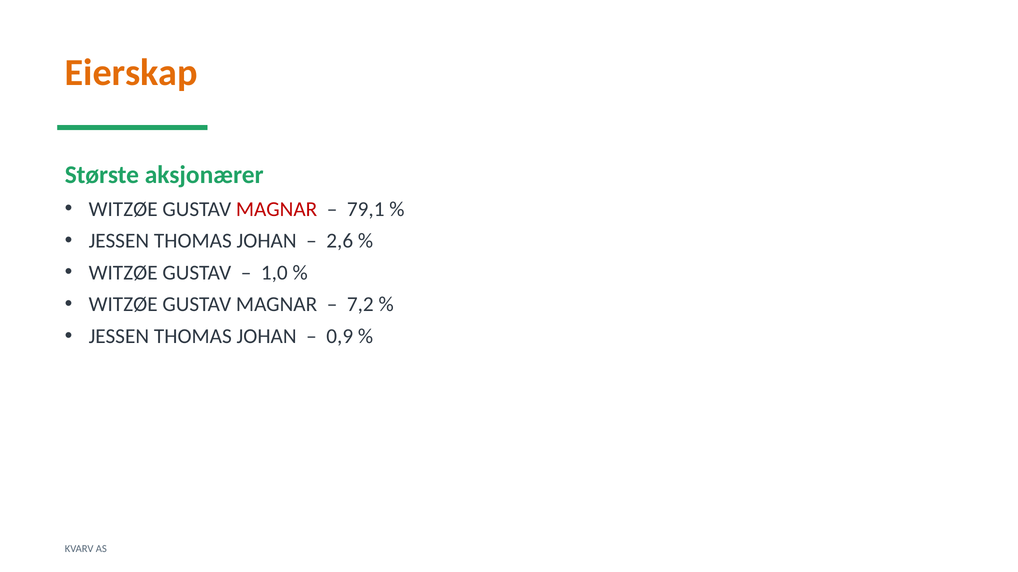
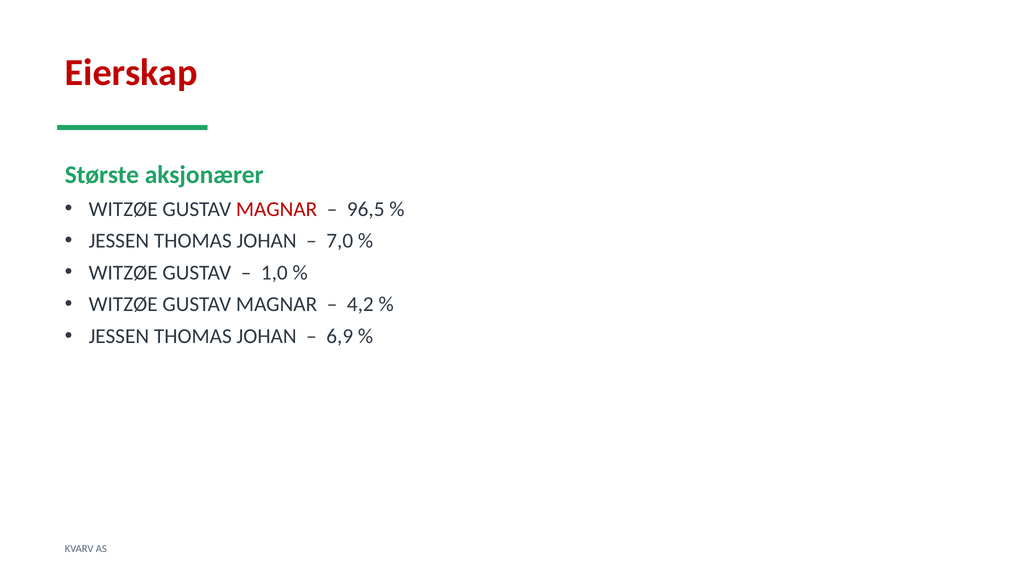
Eierskap colour: orange -> red
79,1: 79,1 -> 96,5
2,6: 2,6 -> 7,0
7,2: 7,2 -> 4,2
0,9: 0,9 -> 6,9
